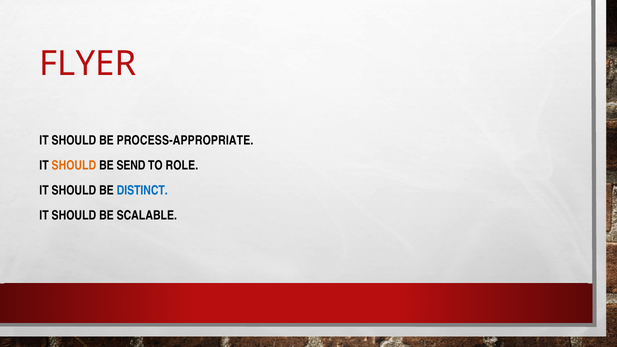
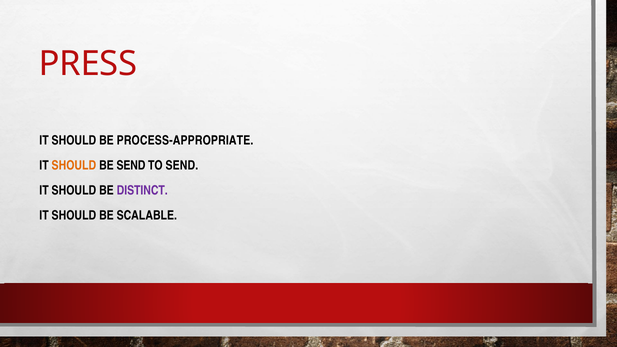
FLYER: FLYER -> PRESS
TO ROLE: ROLE -> SEND
DISTINCT colour: blue -> purple
